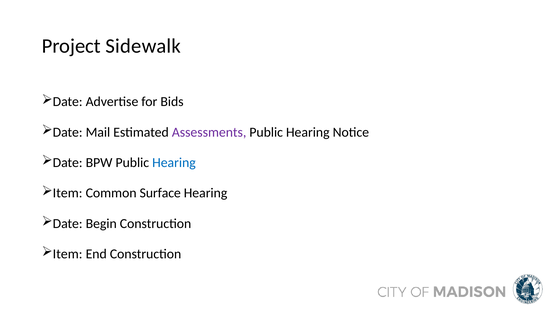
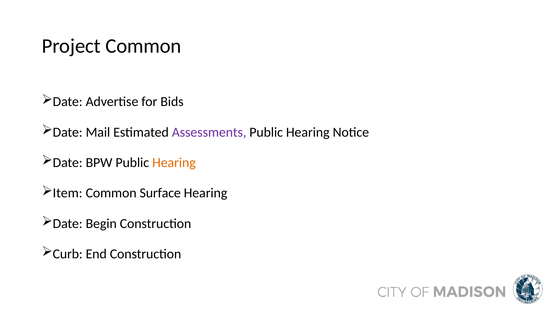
Project Sidewalk: Sidewalk -> Common
Hearing at (174, 163) colour: blue -> orange
Item at (68, 254): Item -> Curb
